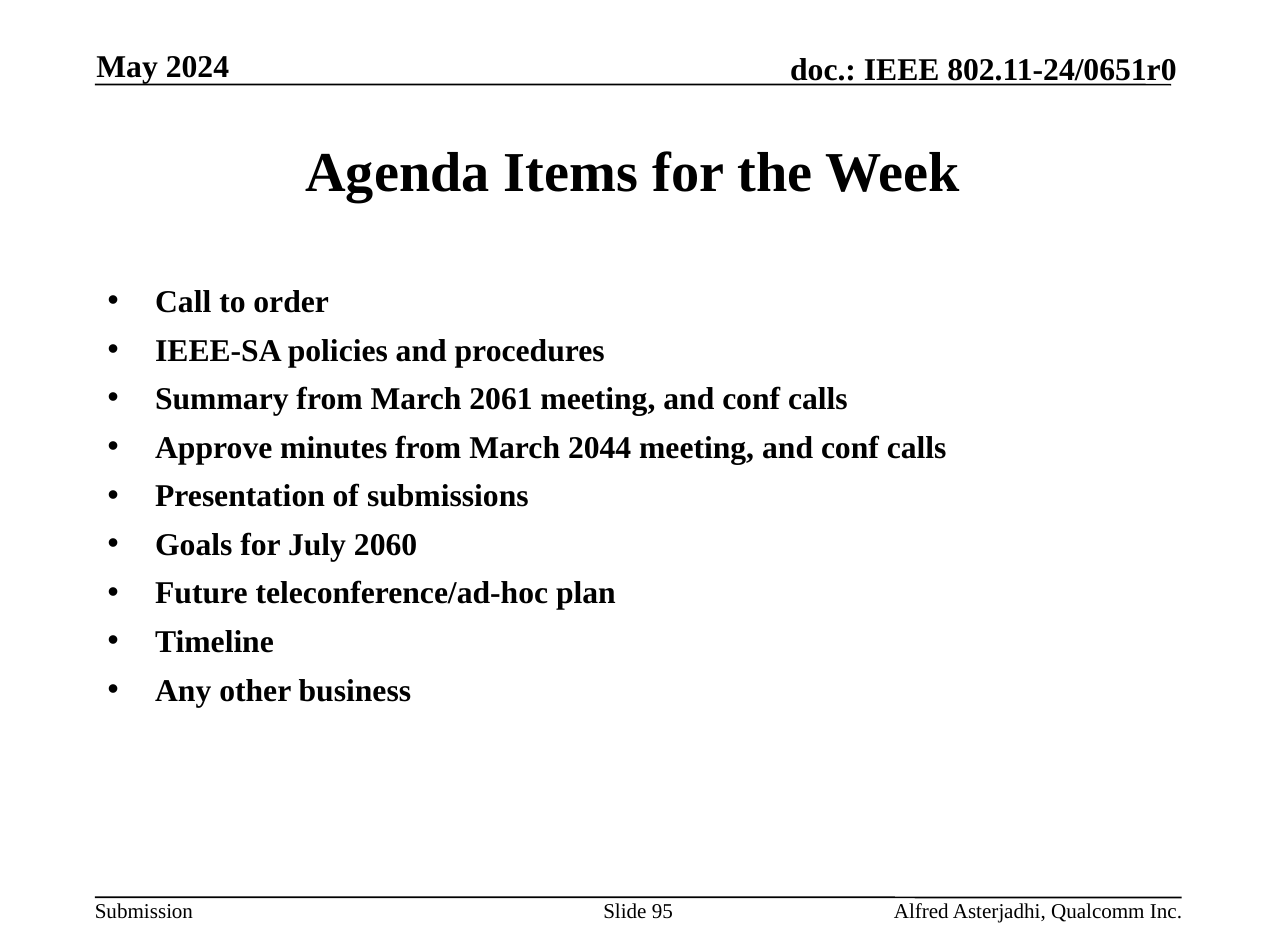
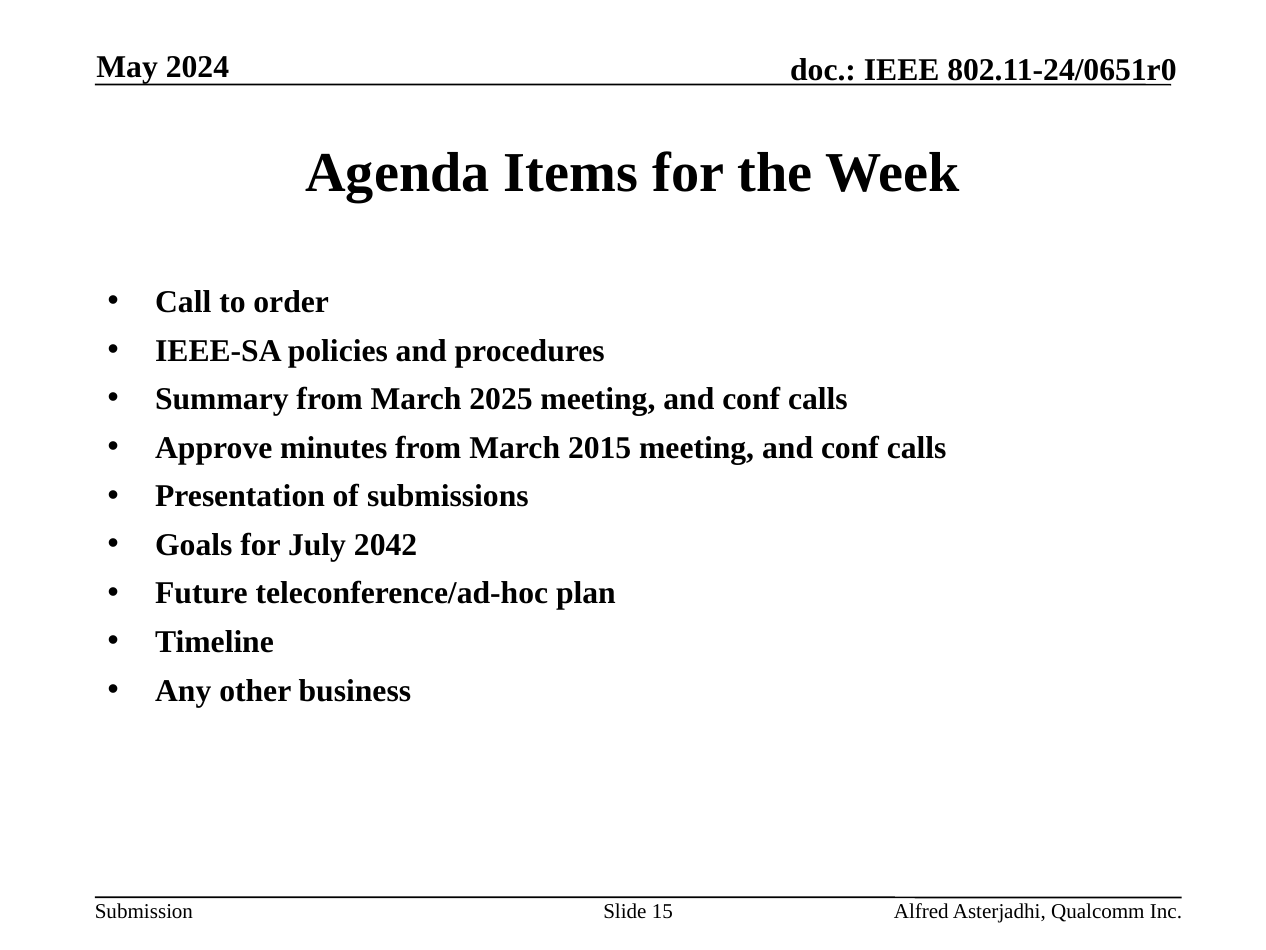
2061: 2061 -> 2025
2044: 2044 -> 2015
2060: 2060 -> 2042
95: 95 -> 15
